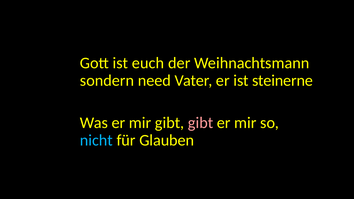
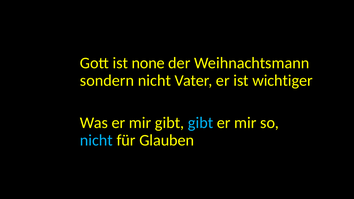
euch: euch -> none
sondern need: need -> nicht
steinerne: steinerne -> wichtiger
gibt at (201, 123) colour: pink -> light blue
